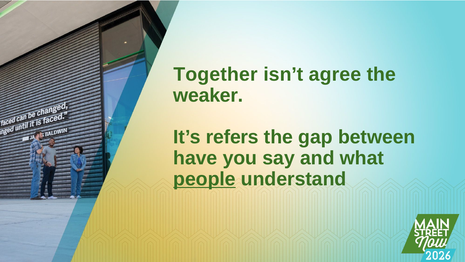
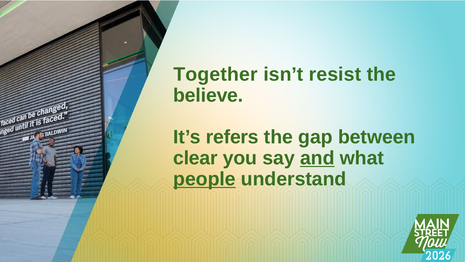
agree: agree -> resist
weaker: weaker -> believe
have: have -> clear
and underline: none -> present
